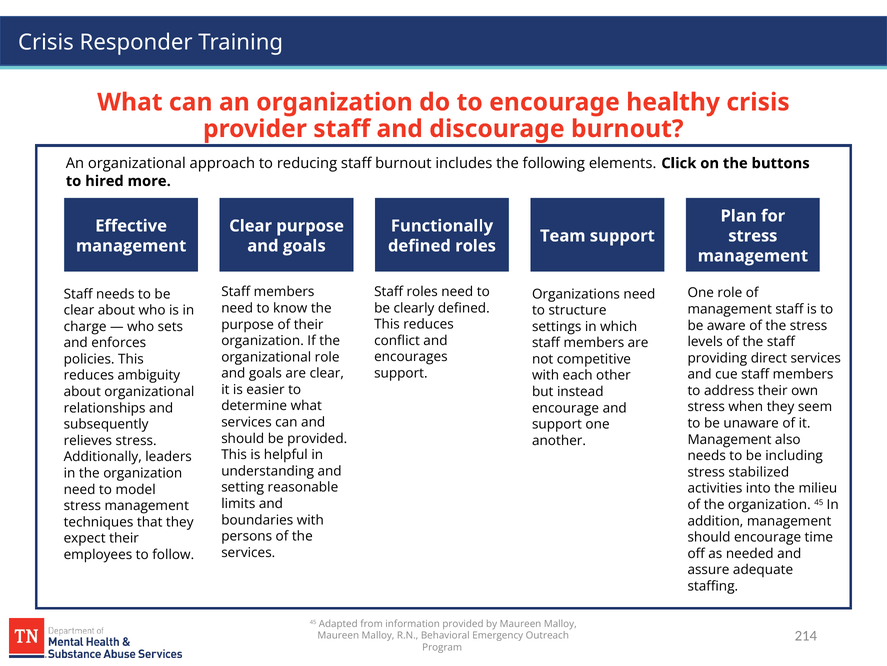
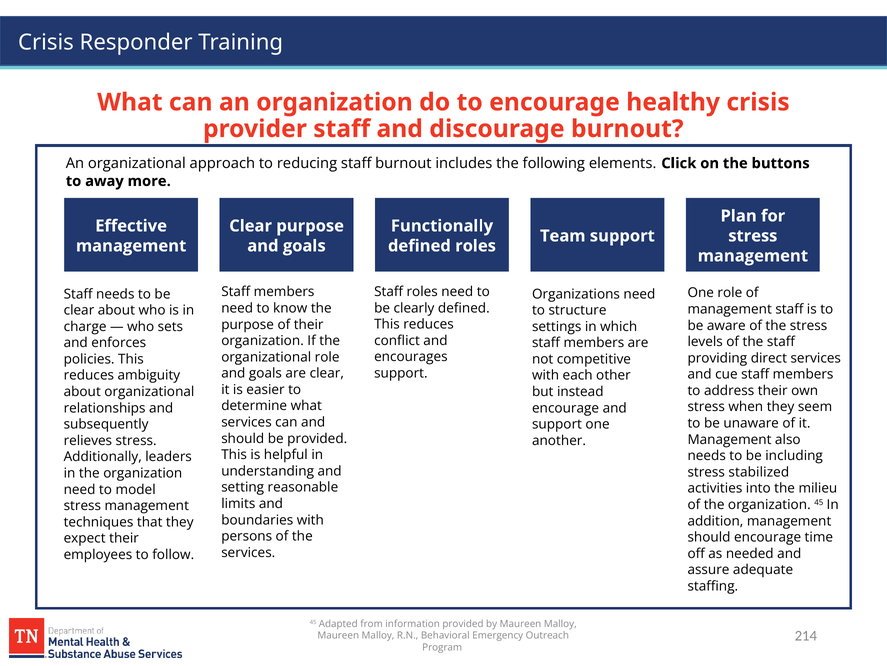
hired: hired -> away
